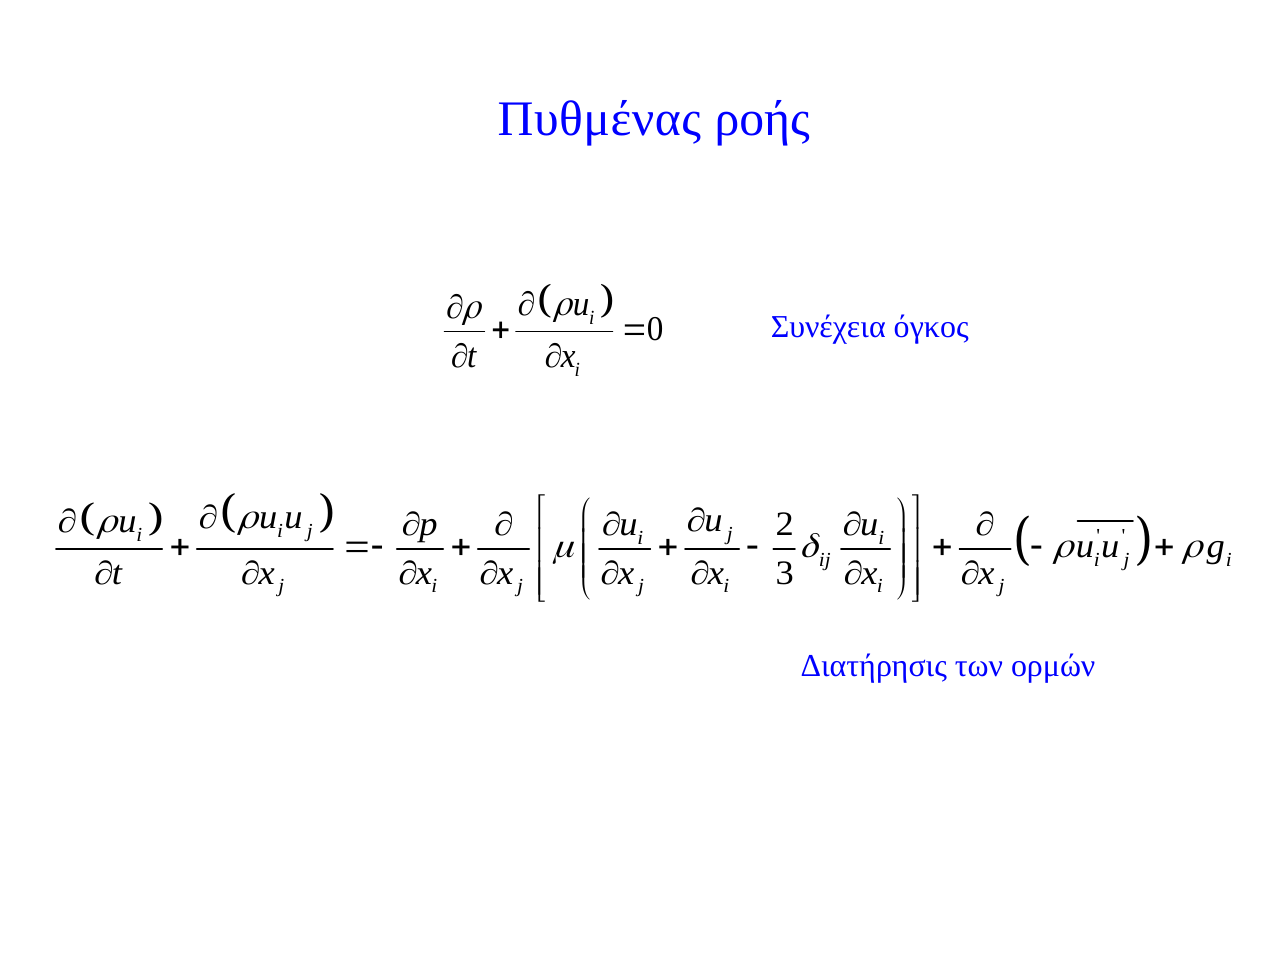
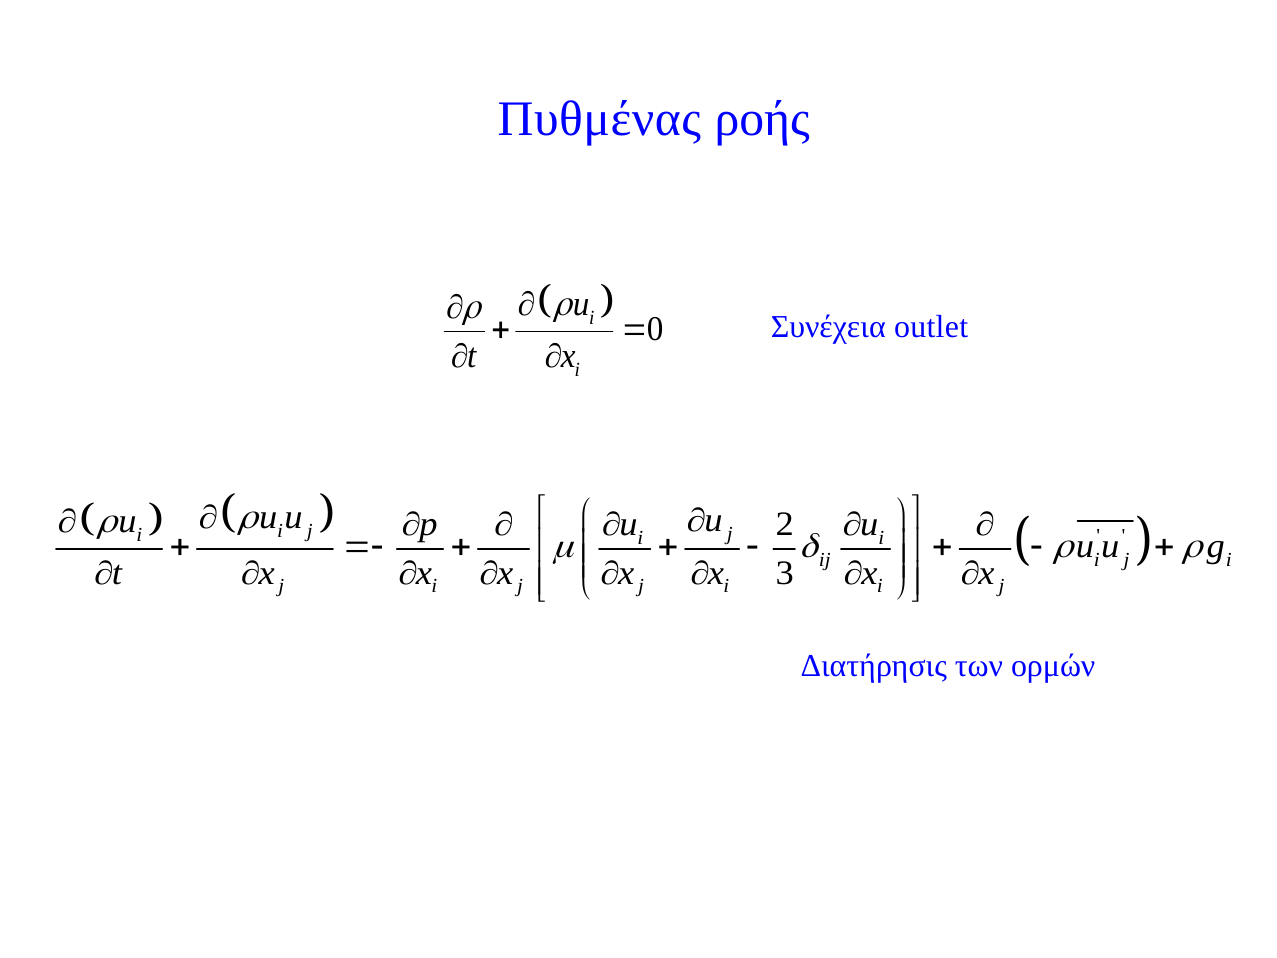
όγκος: όγκος -> outlet
